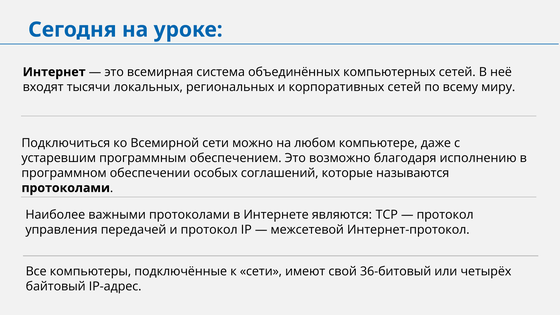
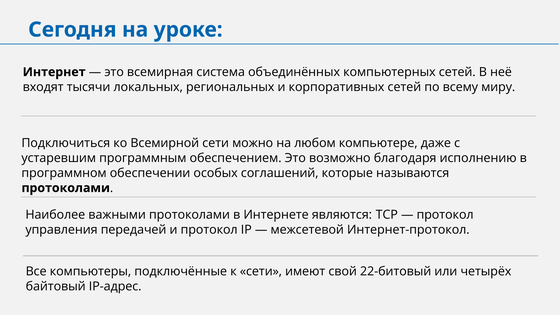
36-битовый: 36-битовый -> 22-битовый
